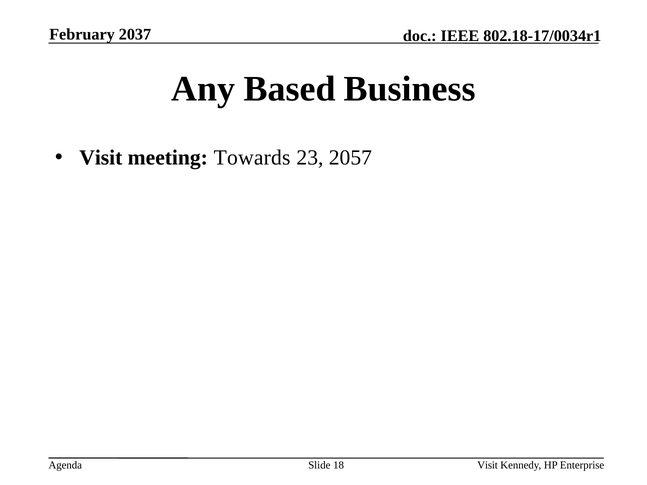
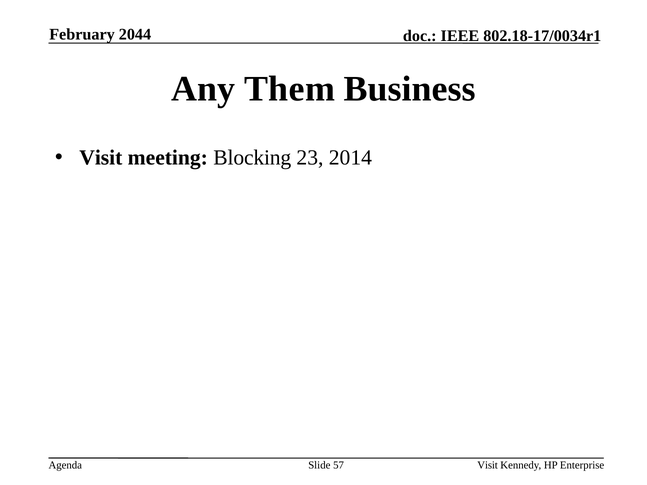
2037: 2037 -> 2044
Based: Based -> Them
Towards: Towards -> Blocking
2057: 2057 -> 2014
18: 18 -> 57
